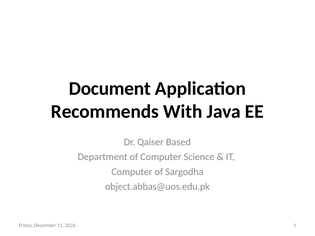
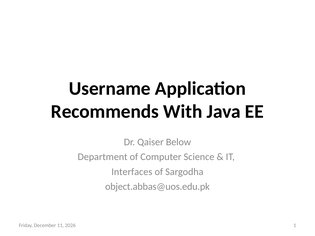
Document: Document -> Username
Based: Based -> Below
Computer at (132, 172): Computer -> Interfaces
